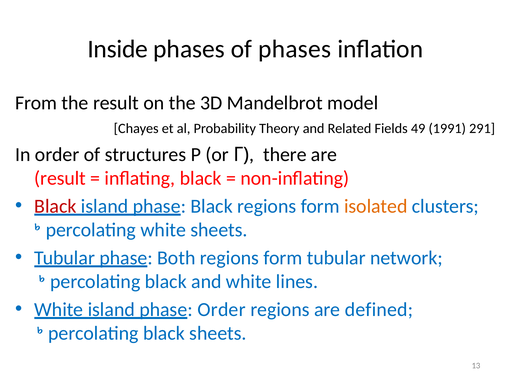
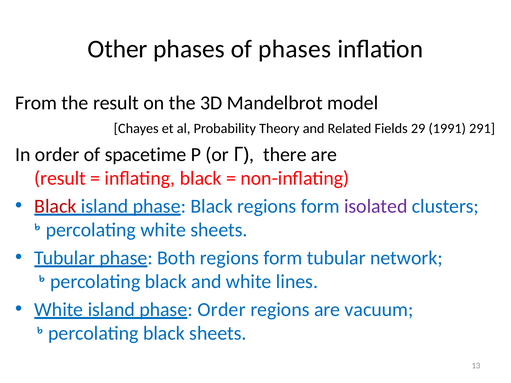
Inside: Inside -> Other
49: 49 -> 29
structures: structures -> spacetime
isolated colour: orange -> purple
defined: defined -> vacuum
